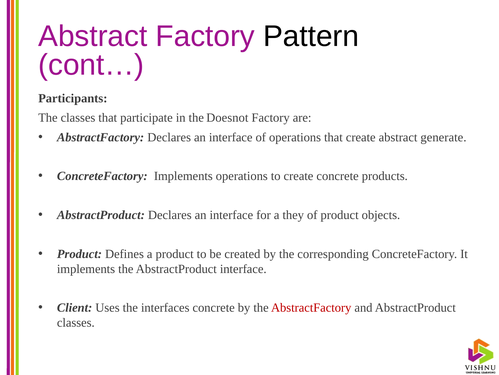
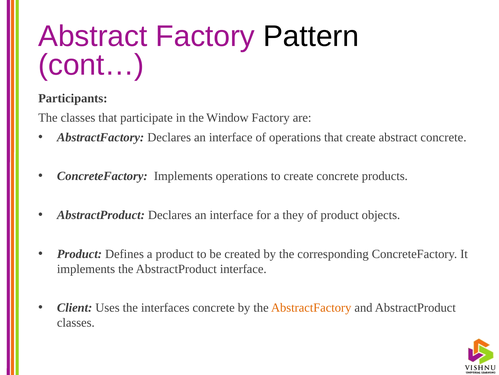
Doesnot: Doesnot -> Window
abstract generate: generate -> concrete
AbstractFactory at (311, 307) colour: red -> orange
